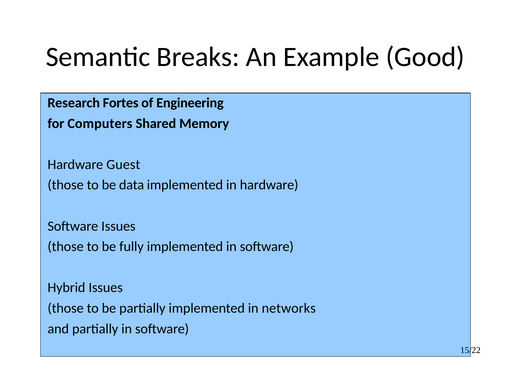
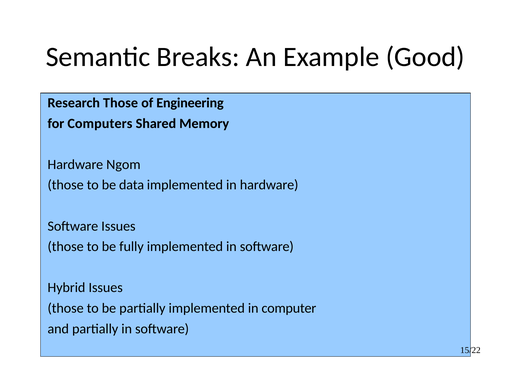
Research Fortes: Fortes -> Those
Guest: Guest -> Ngom
networks: networks -> computer
